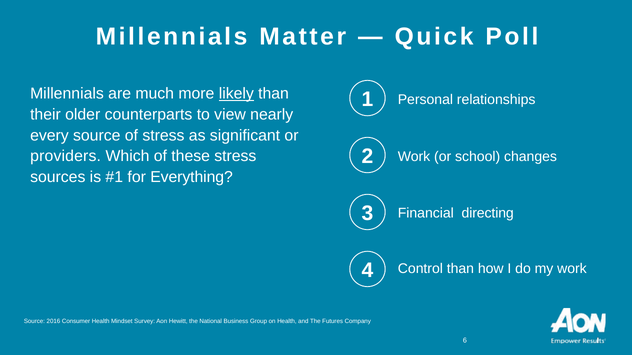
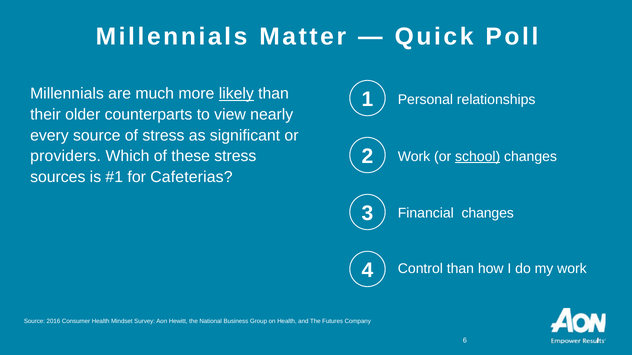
school underline: none -> present
Everything: Everything -> Cafeterias
Financial directing: directing -> changes
